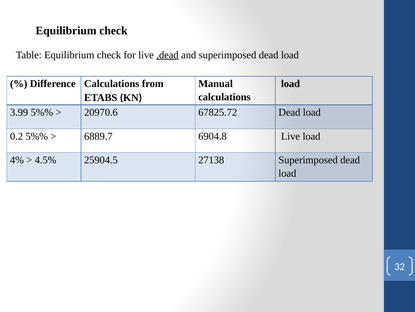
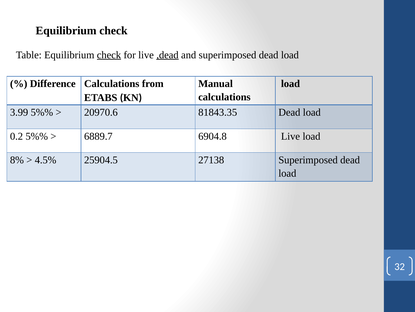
check at (109, 55) underline: none -> present
67825.72: 67825.72 -> 81843.35
4%: 4% -> 8%
